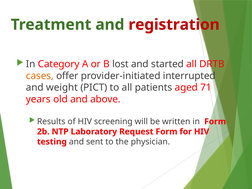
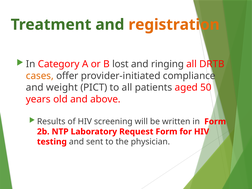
registration colour: red -> orange
started: started -> ringing
interrupted: interrupted -> compliance
71: 71 -> 50
